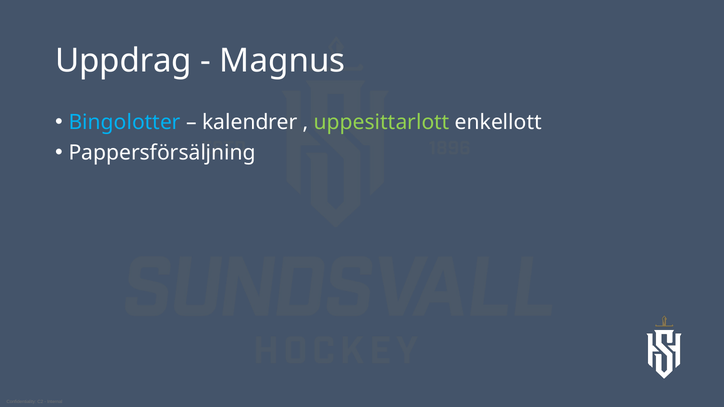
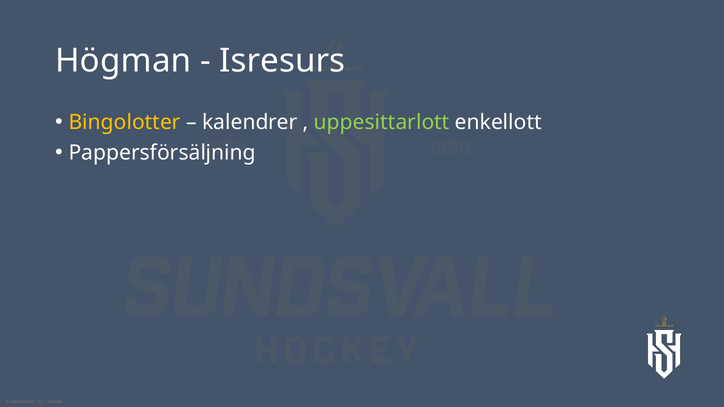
Uppdrag: Uppdrag -> Högman
Magnus: Magnus -> Isresurs
Bingolotter colour: light blue -> yellow
